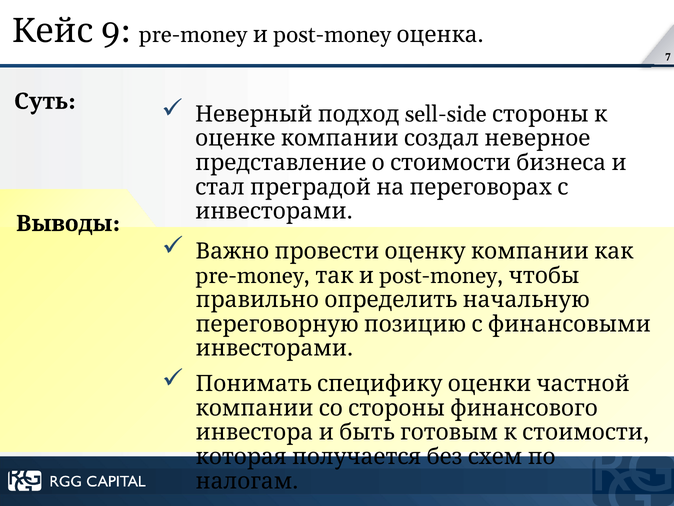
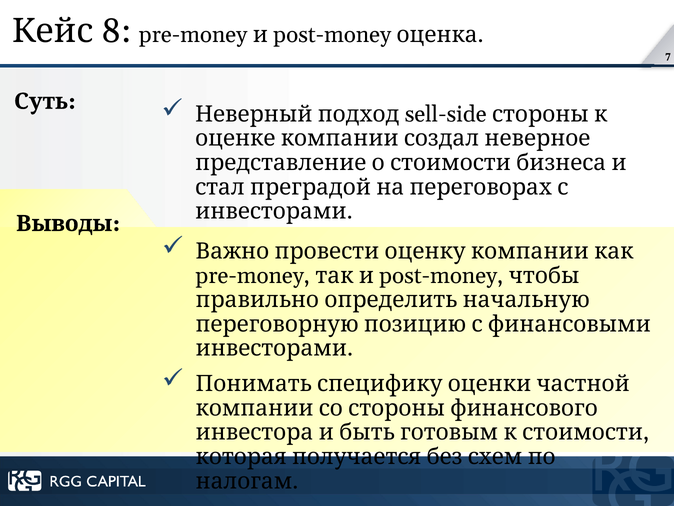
9: 9 -> 8
